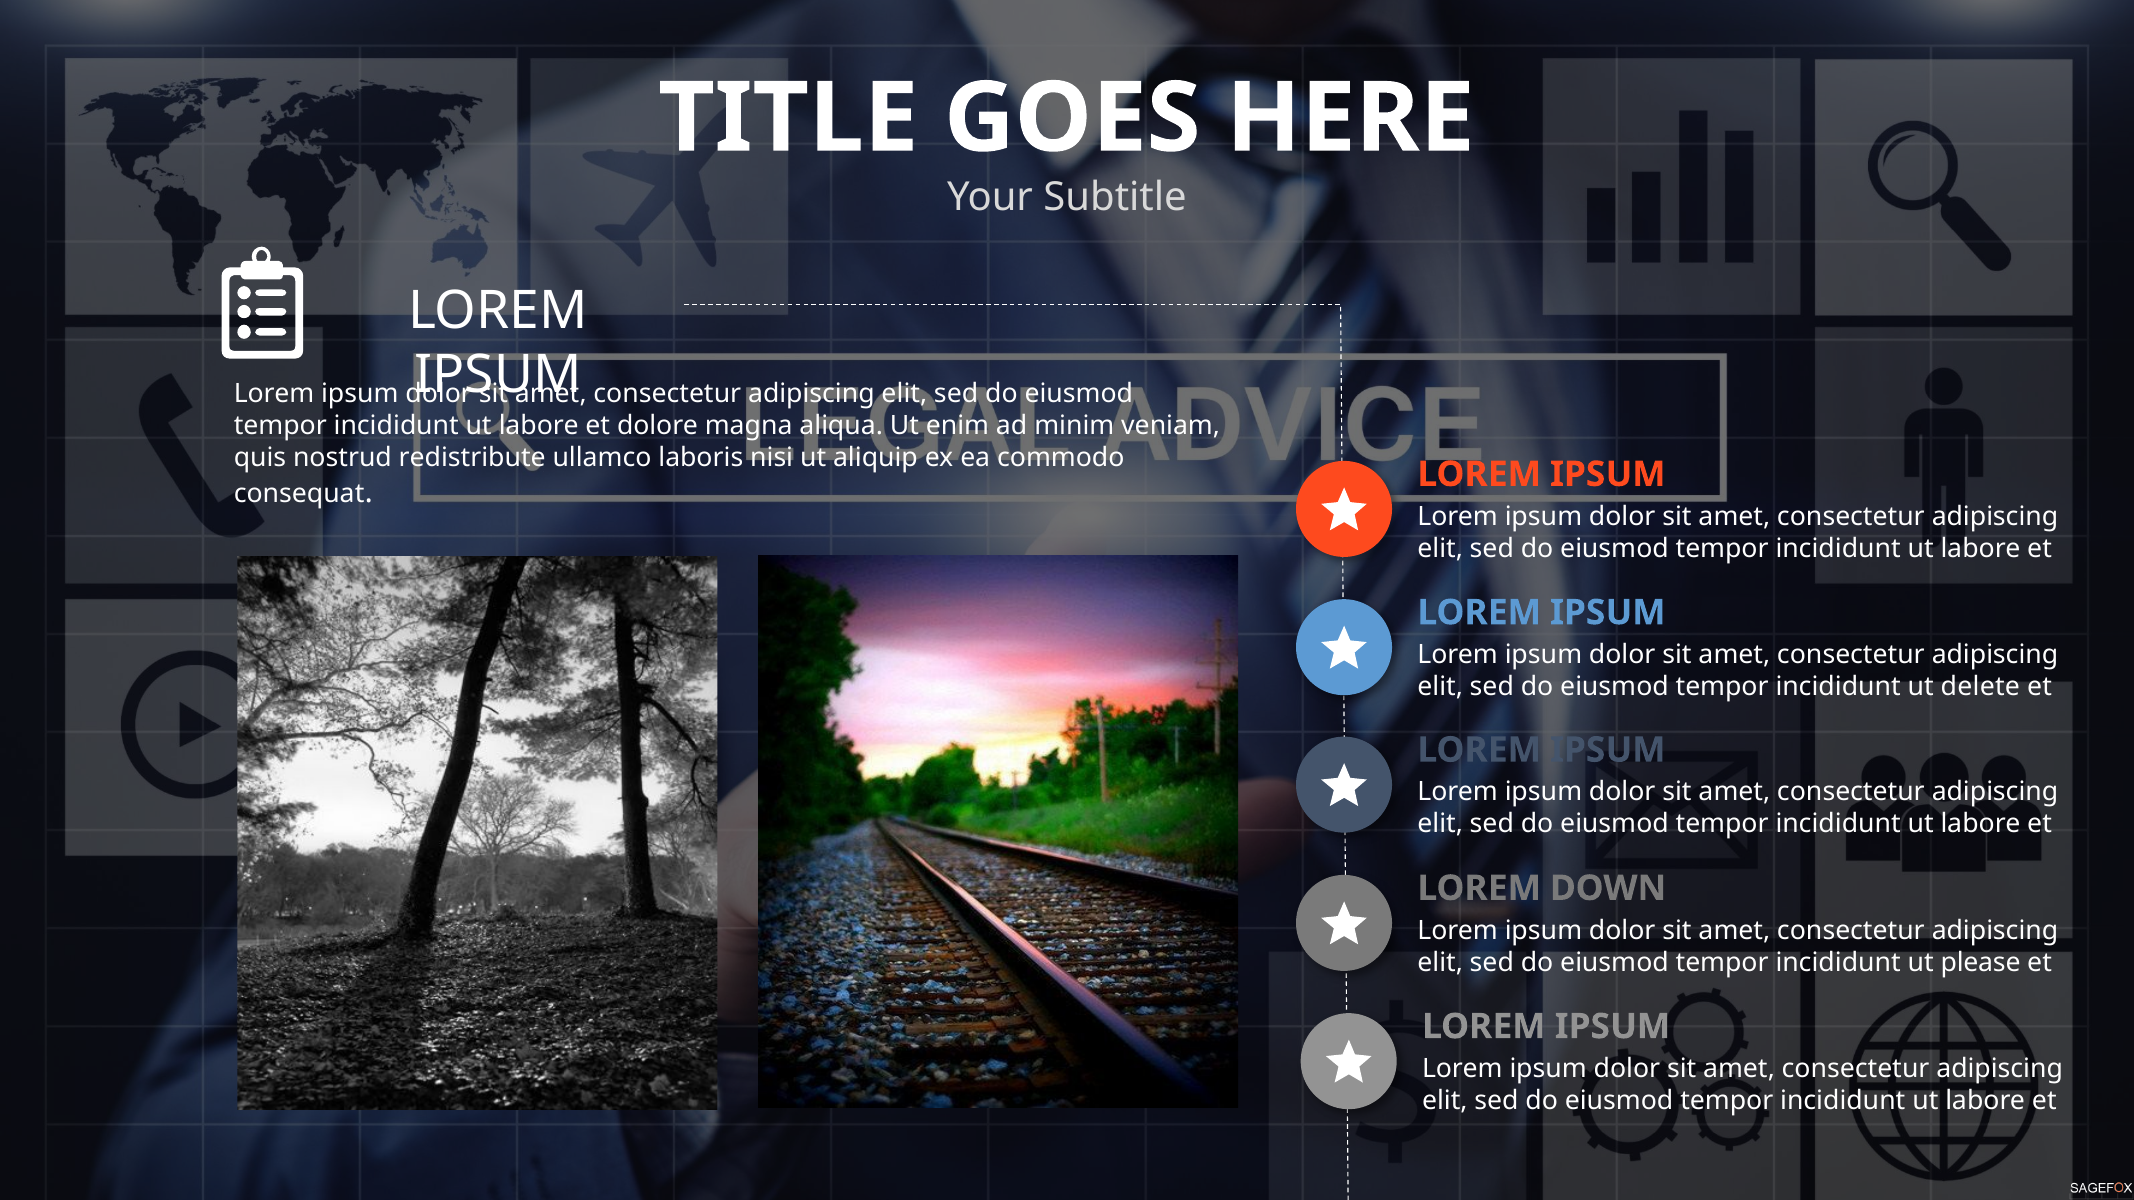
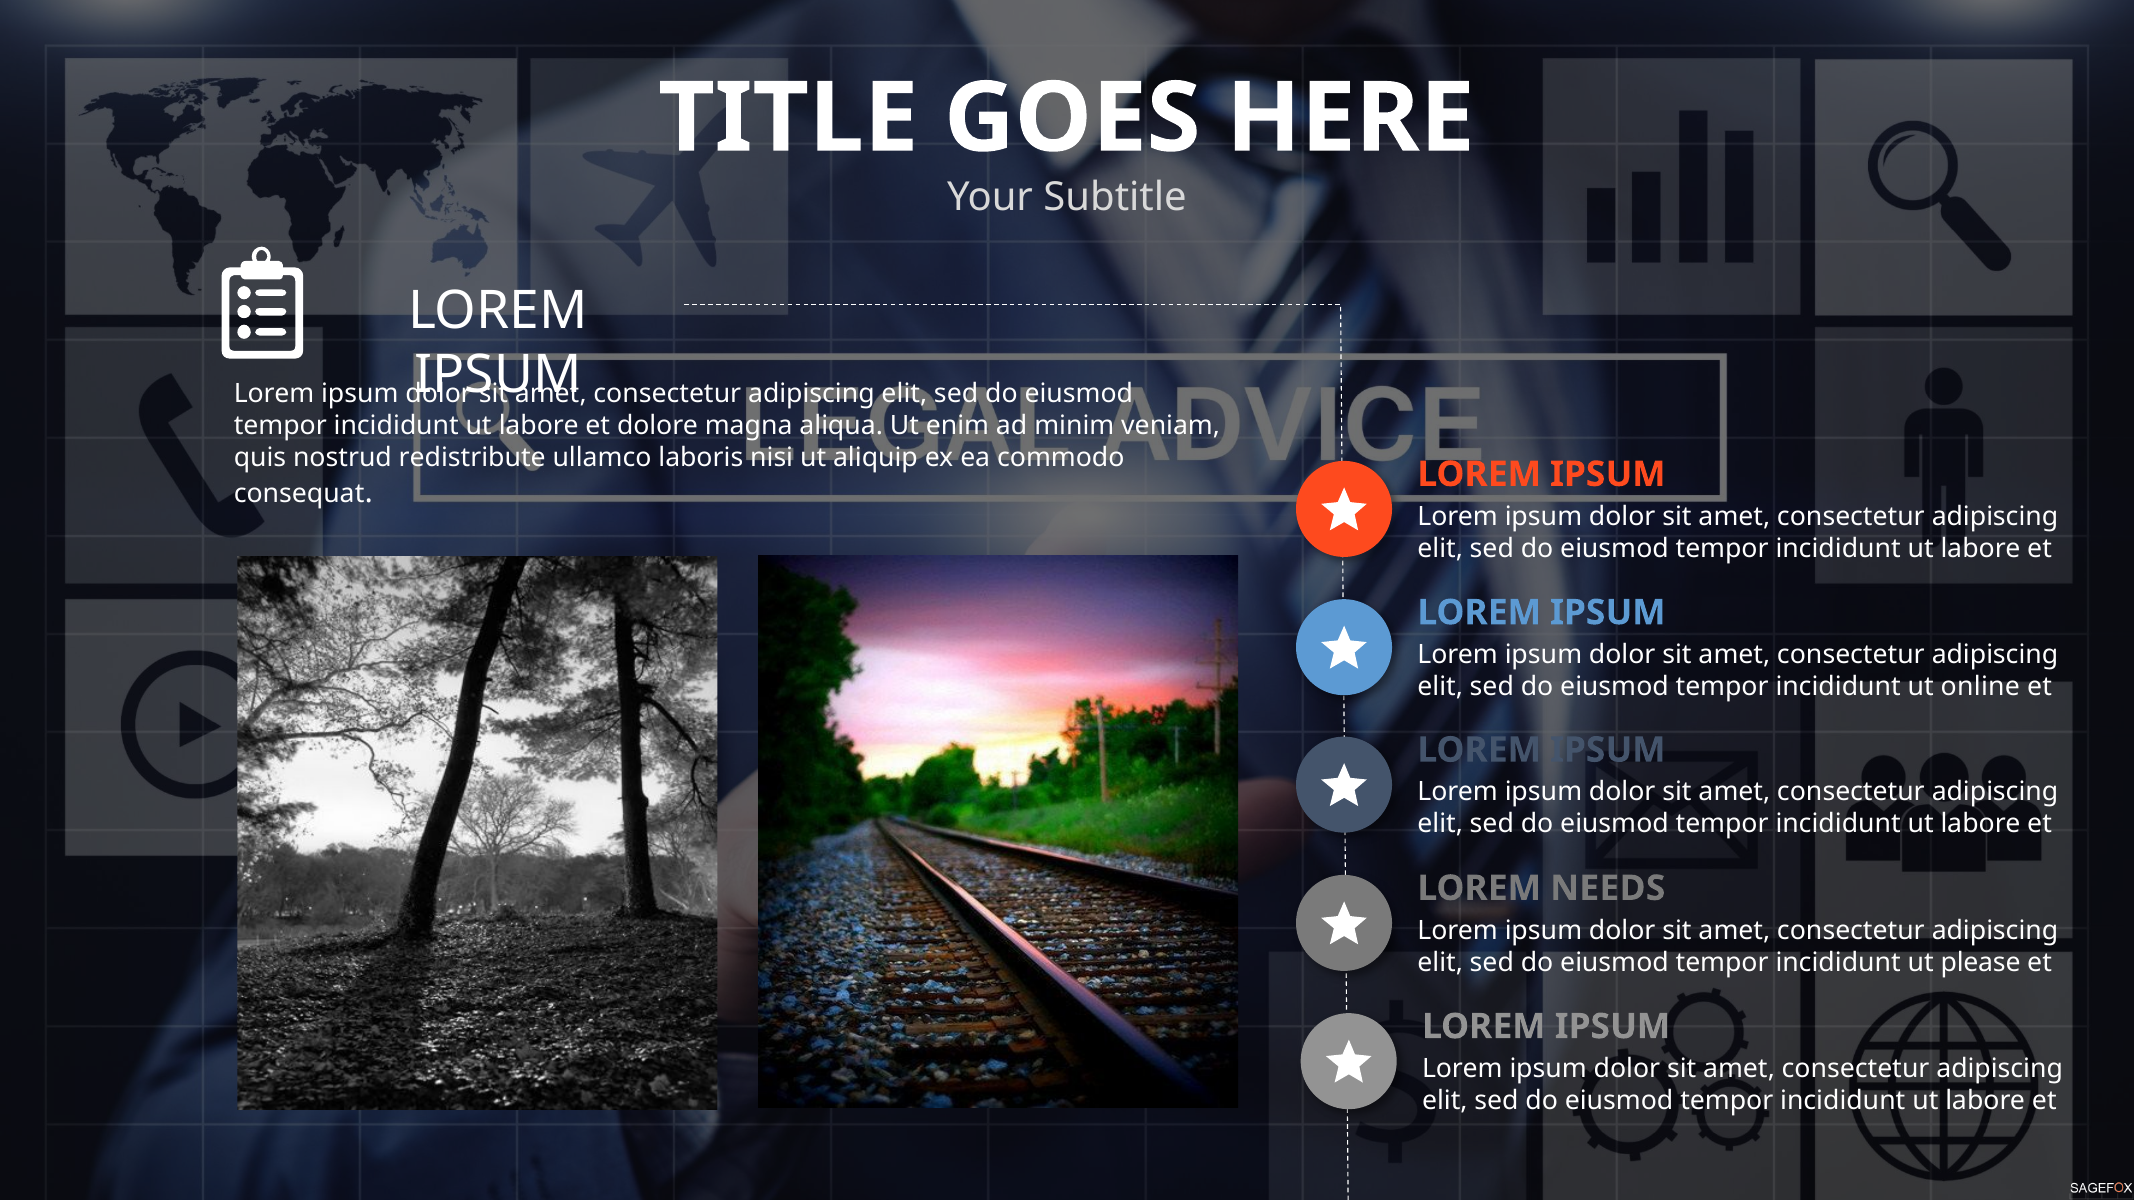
delete: delete -> online
DOWN: DOWN -> NEEDS
